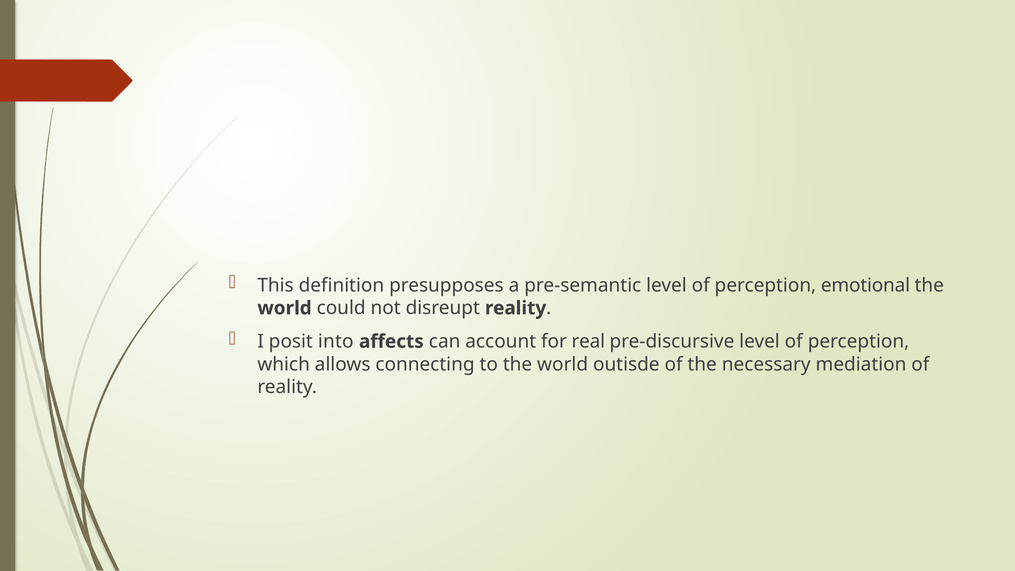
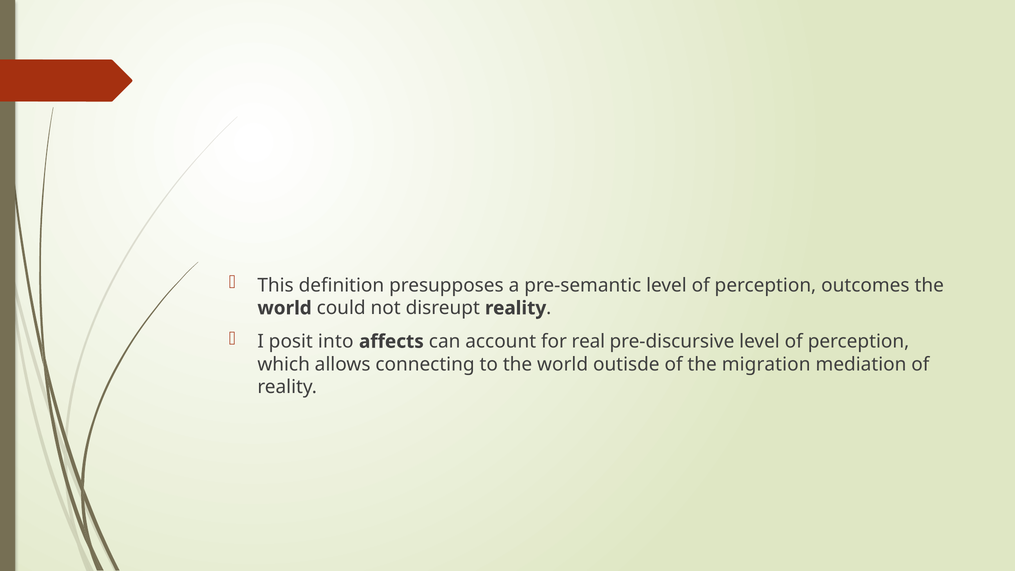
emotional: emotional -> outcomes
necessary: necessary -> migration
